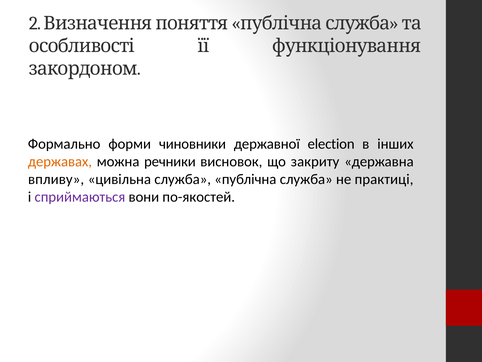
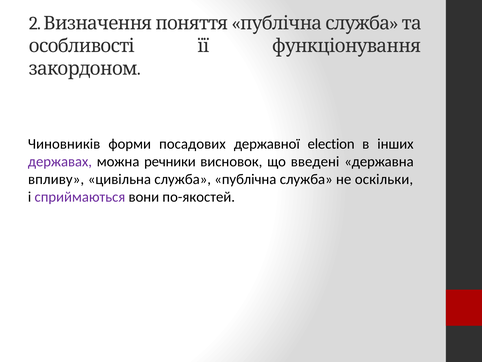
Формально: Формально -> Чиновників
чиновники: чиновники -> посадових
державах colour: orange -> purple
закриту: закриту -> введені
практиці: практиці -> оскільки
